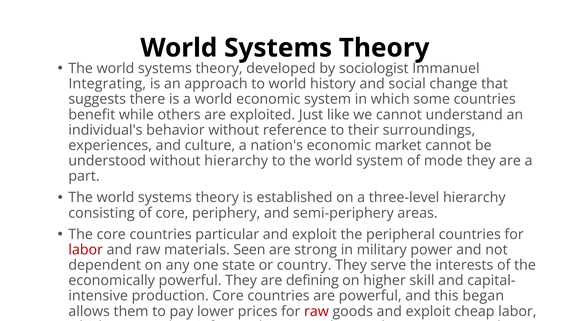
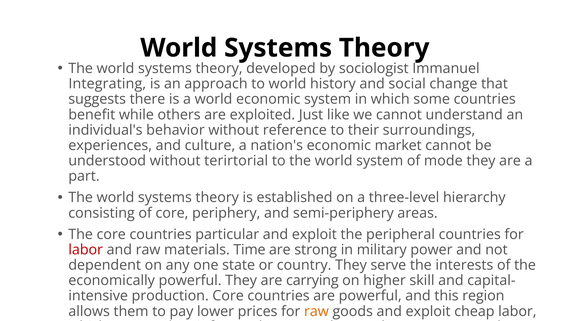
without hierarchy: hierarchy -> terirtorial
Seen: Seen -> Time
defining: defining -> carrying
began: began -> region
raw at (316, 311) colour: red -> orange
